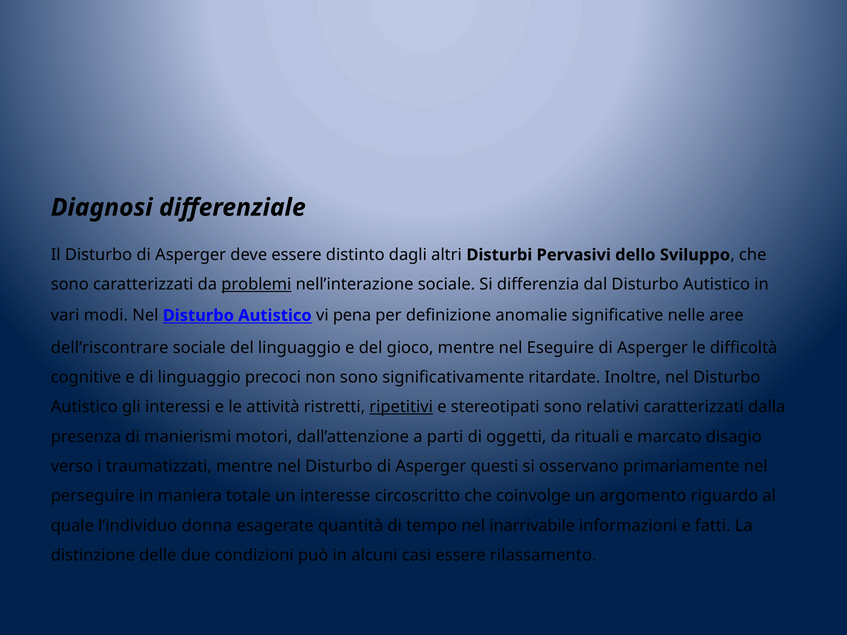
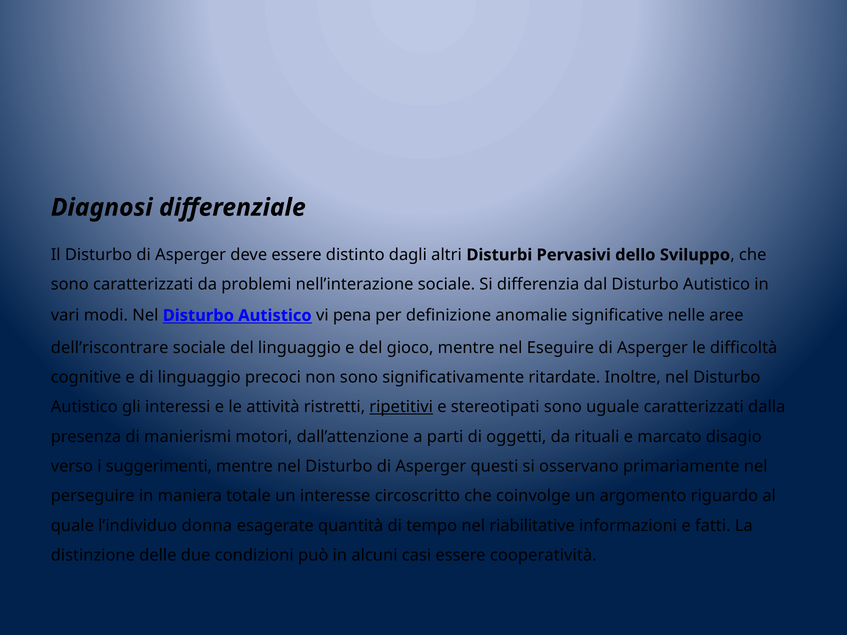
problemi underline: present -> none
relativi: relativi -> uguale
traumatizzati: traumatizzati -> suggerimenti
inarrivabile: inarrivabile -> riabilitative
rilassamento: rilassamento -> cooperatività
